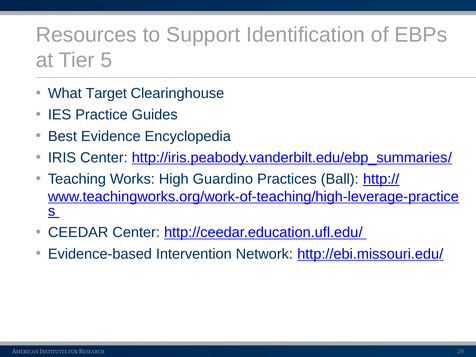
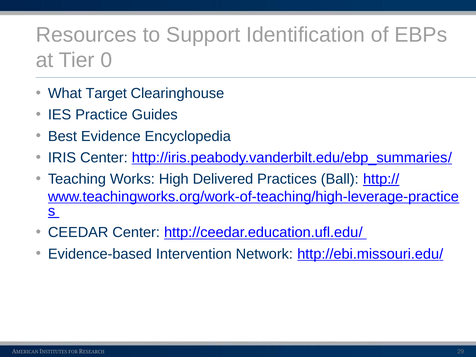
5: 5 -> 0
Guardino: Guardino -> Delivered
